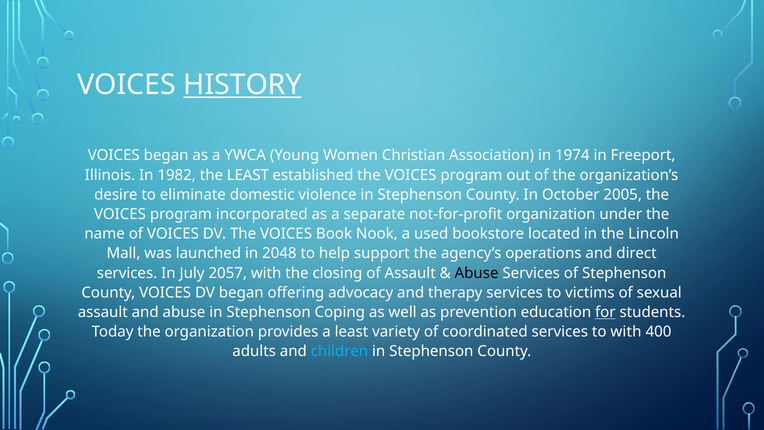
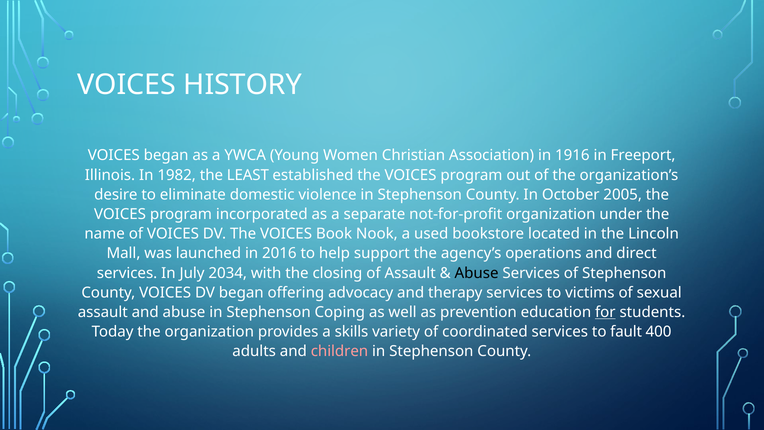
HISTORY underline: present -> none
1974: 1974 -> 1916
2048: 2048 -> 2016
2057: 2057 -> 2034
a least: least -> skills
to with: with -> fault
children colour: light blue -> pink
